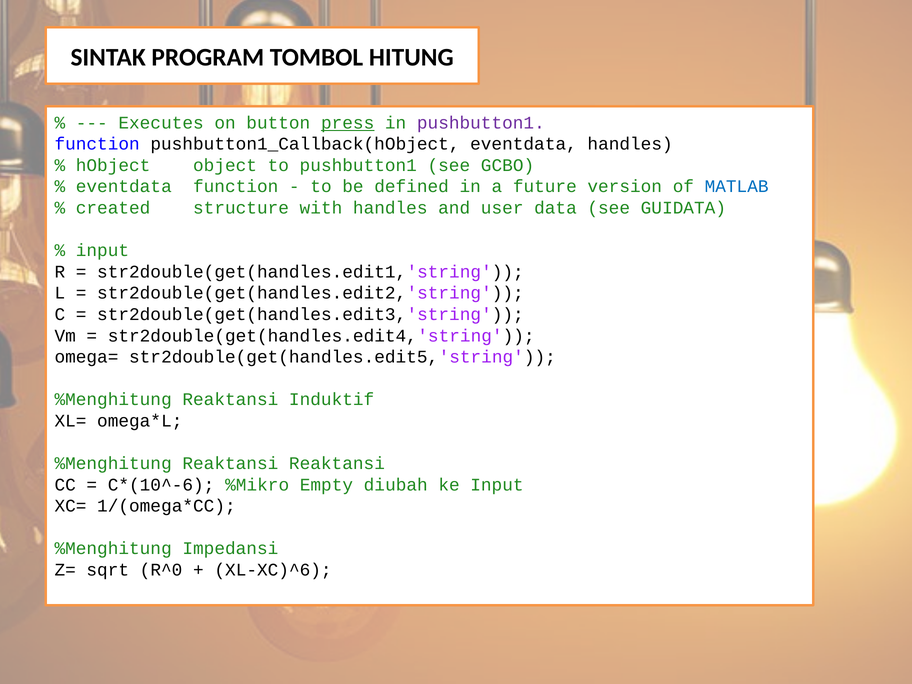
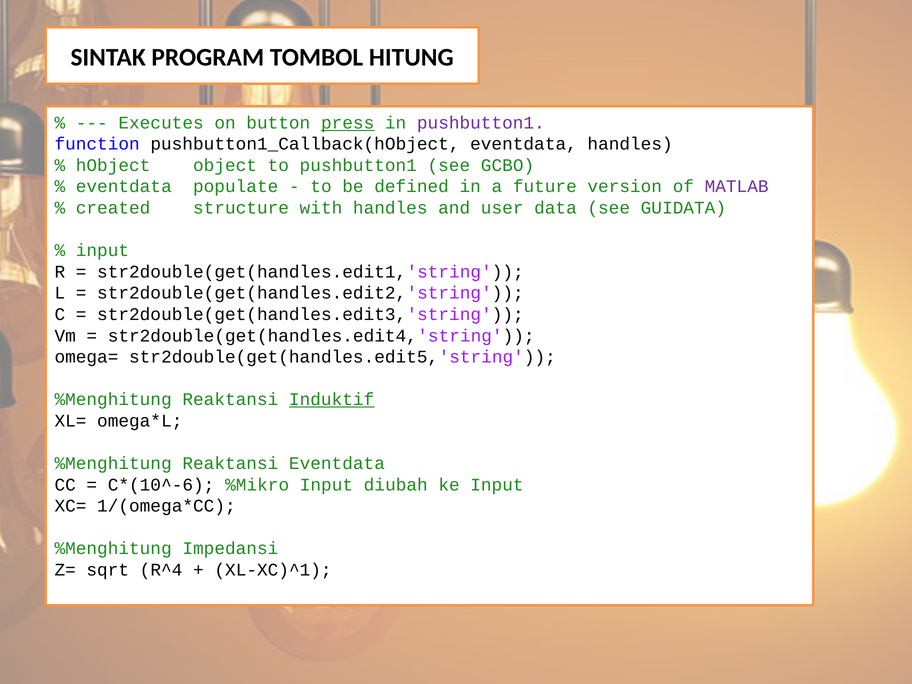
eventdata function: function -> populate
MATLAB colour: blue -> purple
Induktif underline: none -> present
Reaktansi Reaktansi: Reaktansi -> Eventdata
%Mikro Empty: Empty -> Input
R^0: R^0 -> R^4
XL-XC)^6: XL-XC)^6 -> XL-XC)^1
